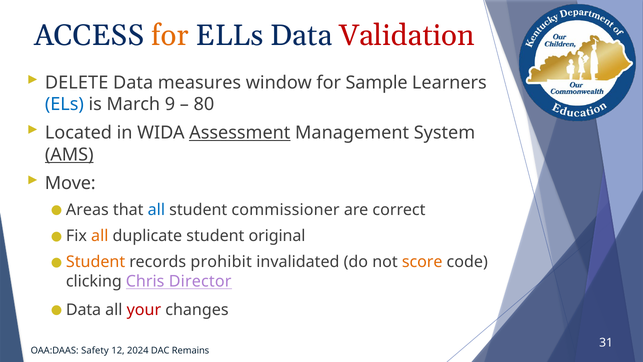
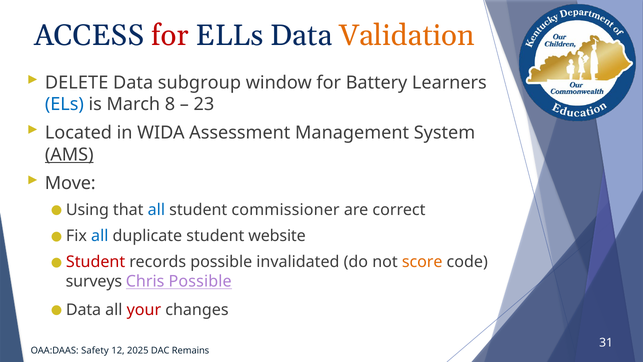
for at (170, 36) colour: orange -> red
Validation colour: red -> orange
measures: measures -> subgroup
Sample: Sample -> Battery
9: 9 -> 8
80: 80 -> 23
Assessment underline: present -> none
Areas: Areas -> Using
all at (100, 236) colour: orange -> blue
original: original -> website
Student at (96, 262) colour: orange -> red
records prohibit: prohibit -> possible
clicking: clicking -> surveys
Chris Director: Director -> Possible
2024: 2024 -> 2025
